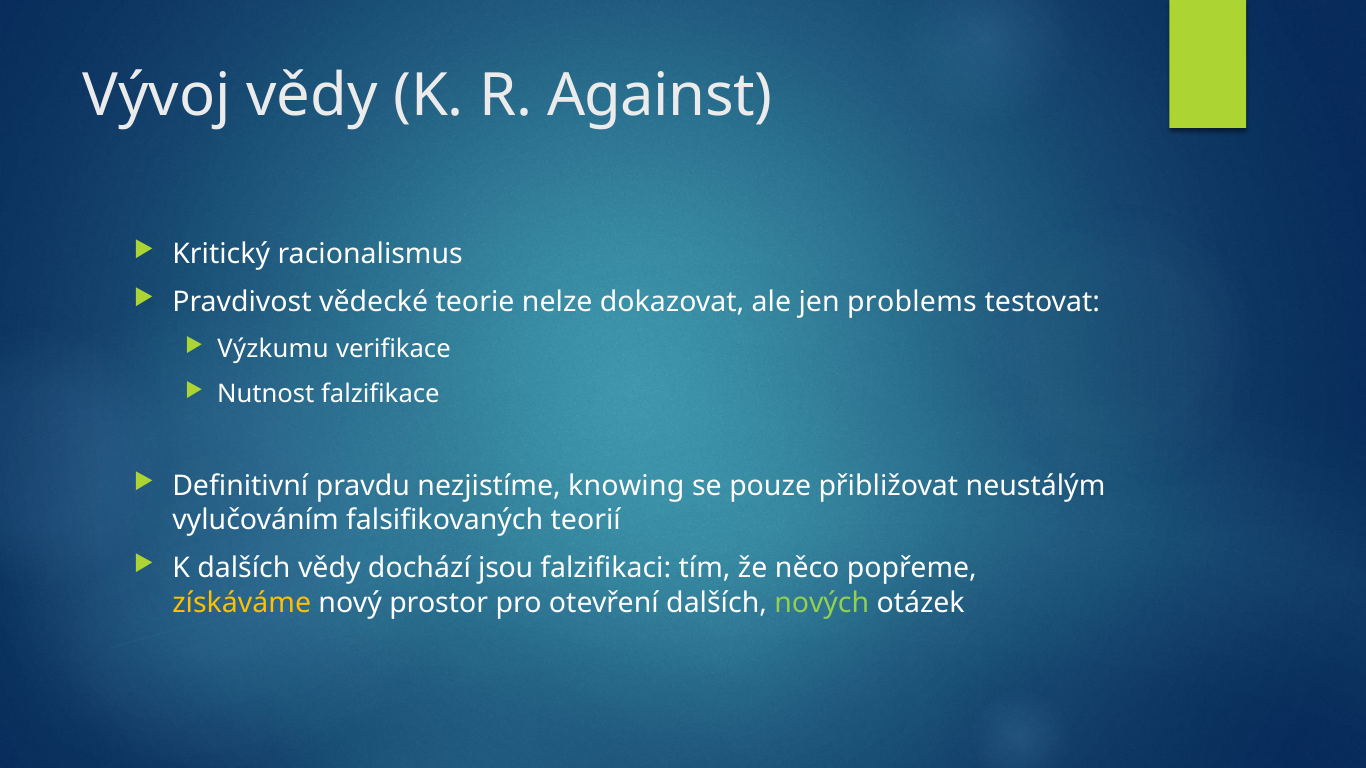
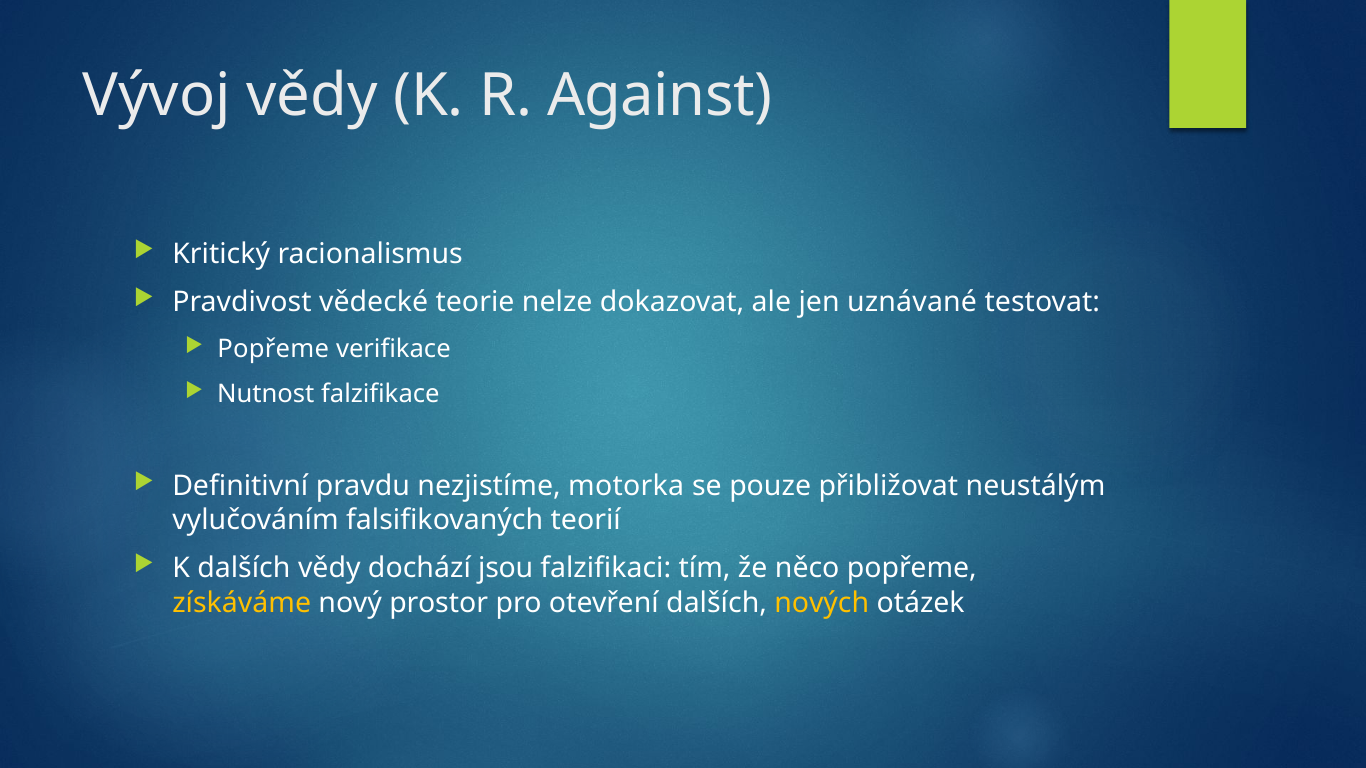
problems: problems -> uznávané
Výzkumu at (273, 349): Výzkumu -> Popřeme
knowing: knowing -> motorka
nových colour: light green -> yellow
